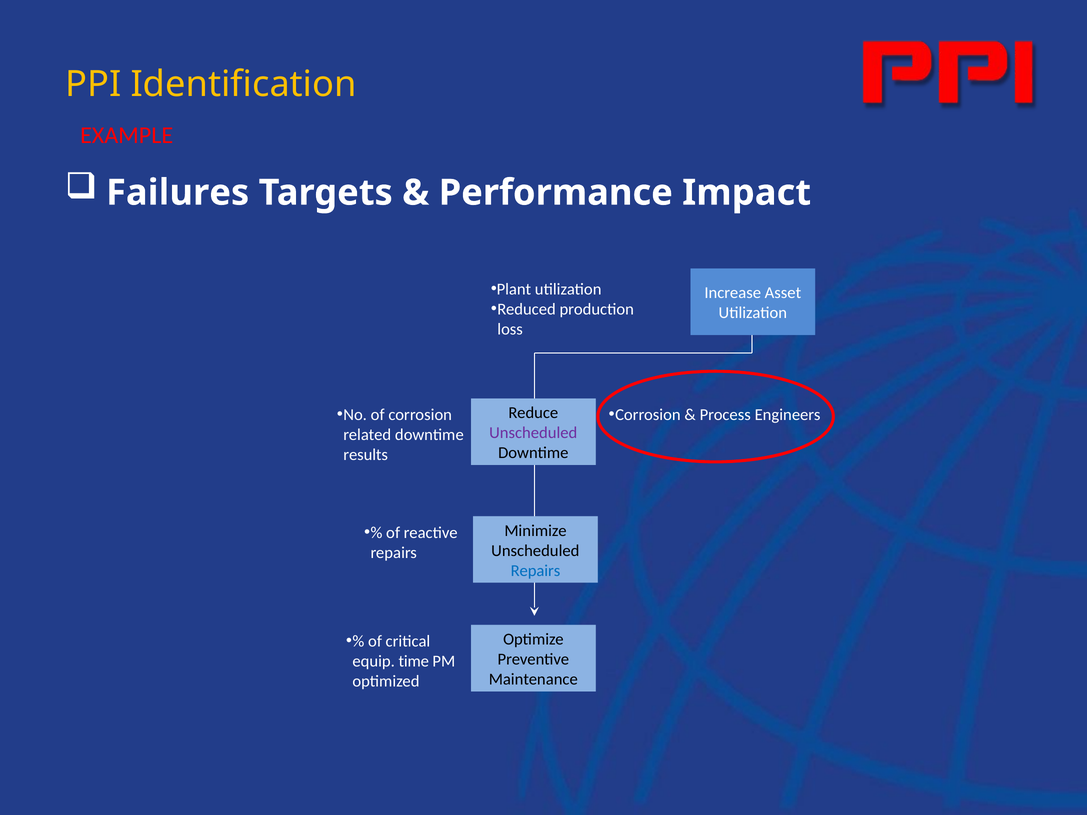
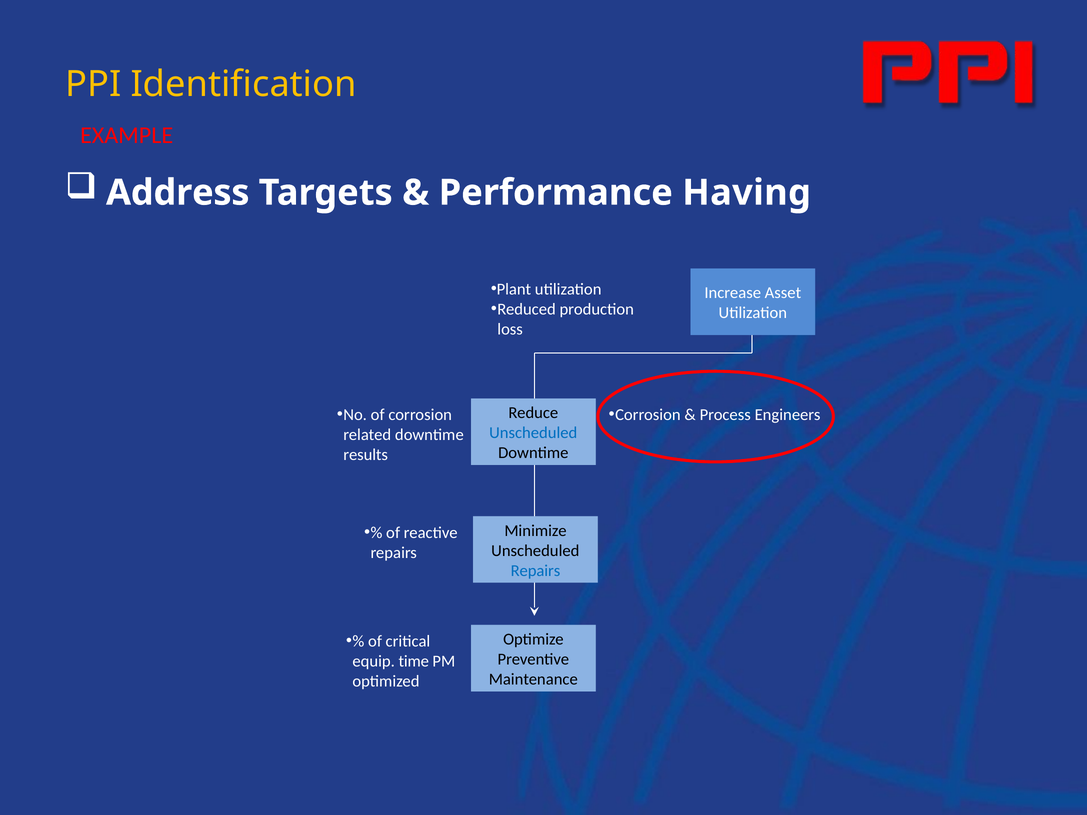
Failures: Failures -> Address
Impact: Impact -> Having
Unscheduled at (533, 433) colour: purple -> blue
